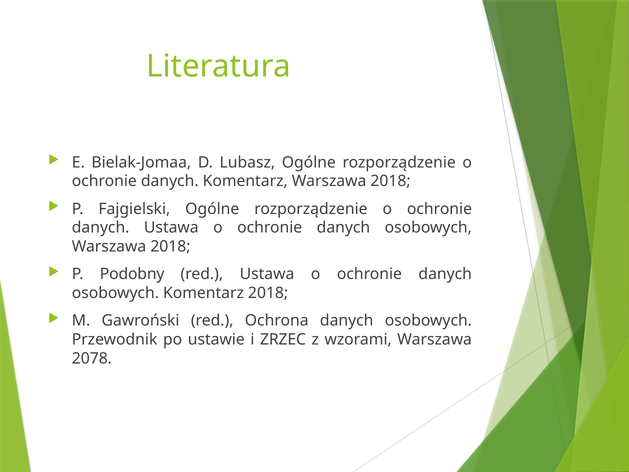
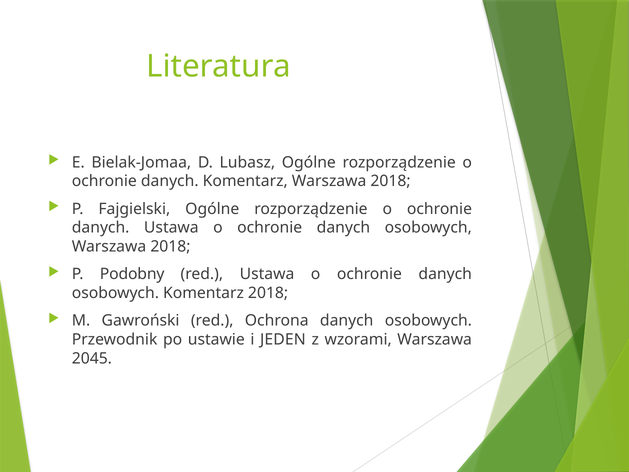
ZRZEC: ZRZEC -> JEDEN
2078: 2078 -> 2045
